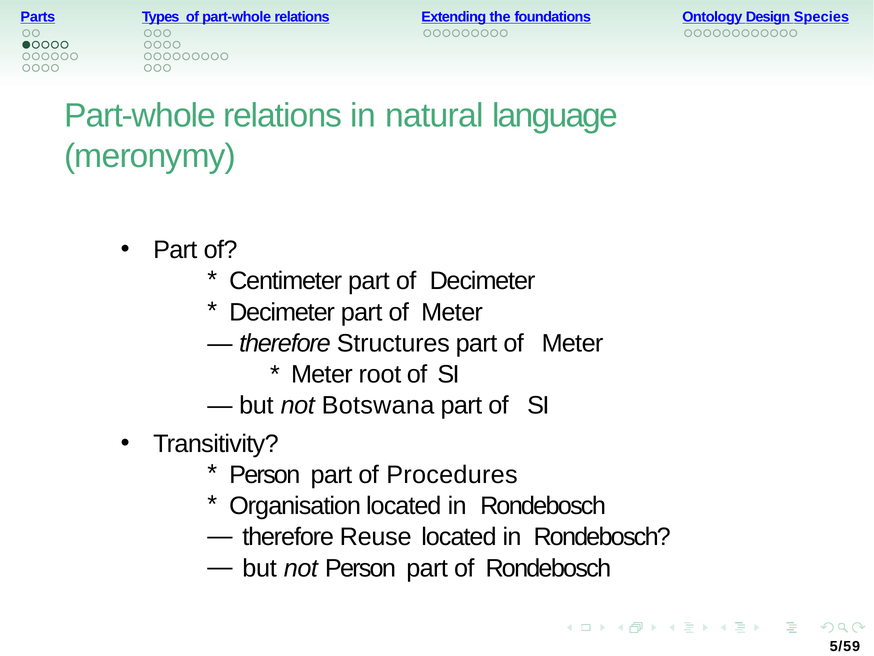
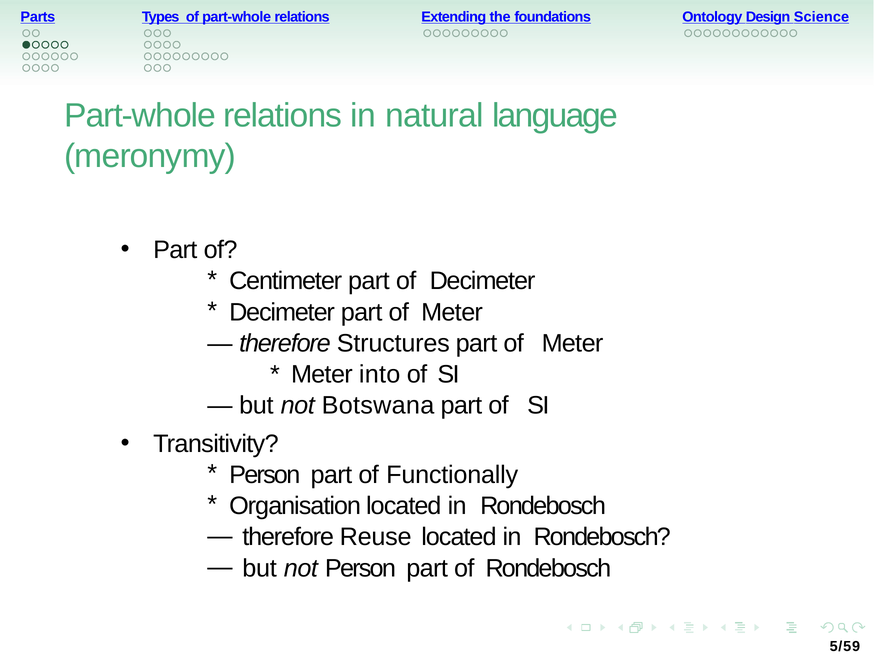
Species: Species -> Science
root: root -> into
Procedures: Procedures -> Functionally
